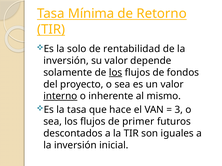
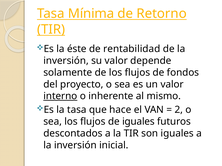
solo: solo -> éste
los at (116, 73) underline: present -> none
3: 3 -> 2
de primer: primer -> iguales
